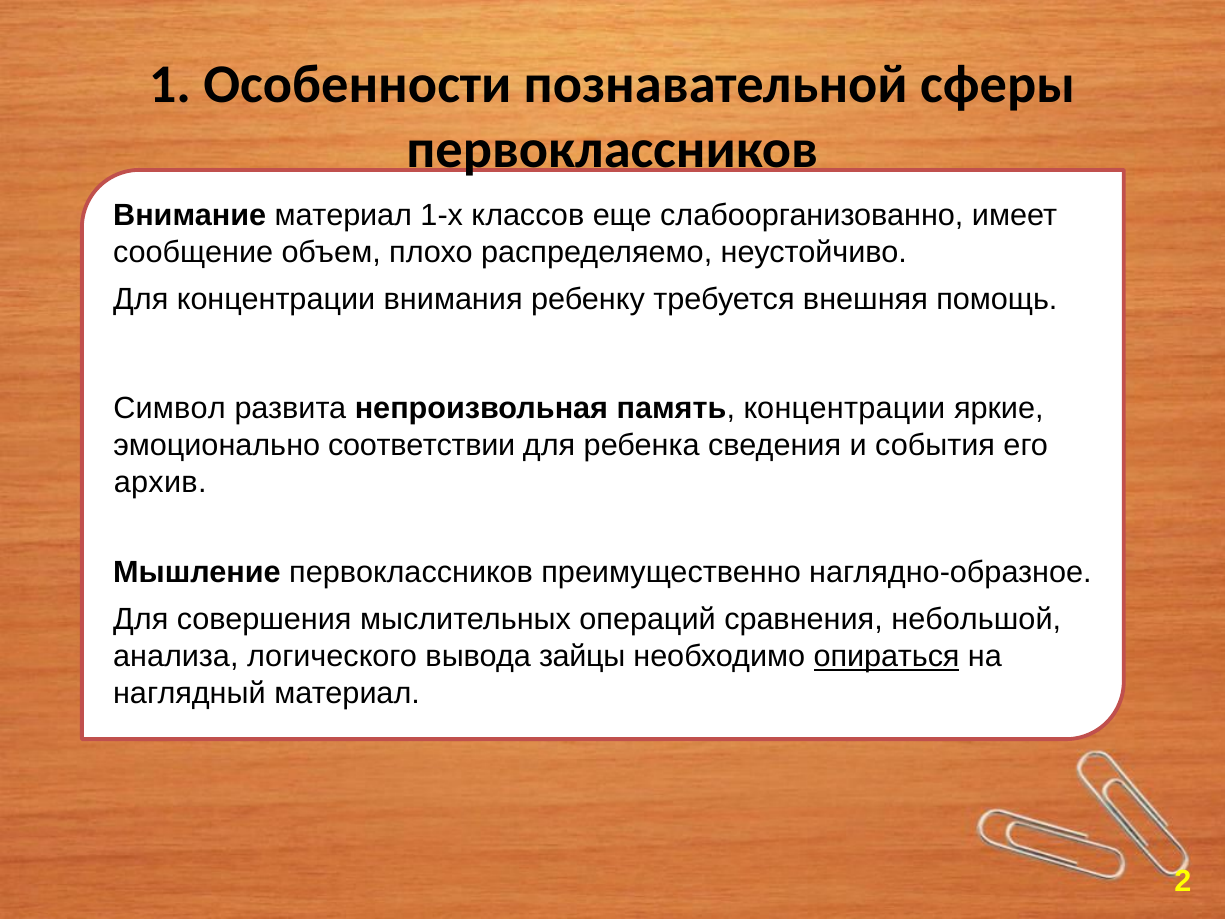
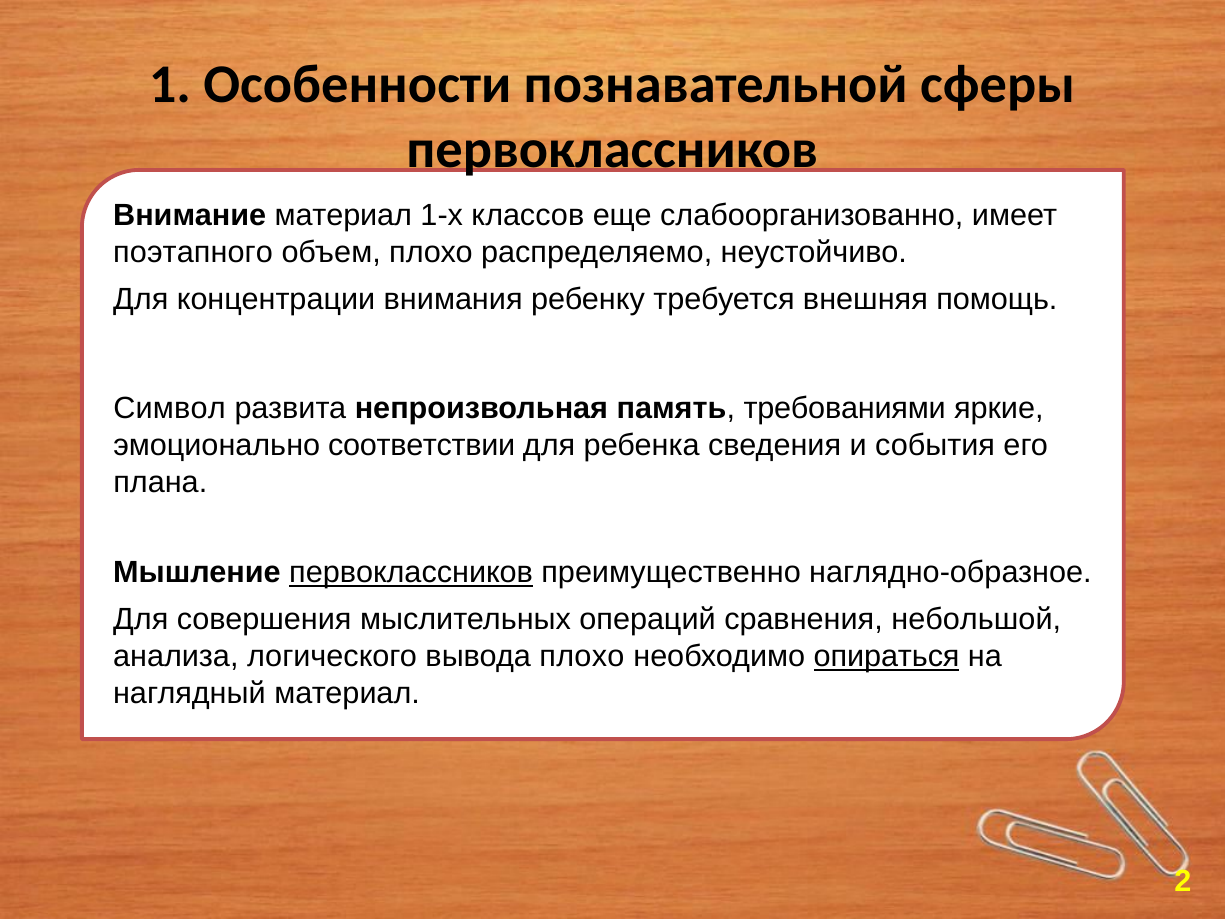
сообщение: сообщение -> поэтапного
память концентрации: концентрации -> требованиями
архив: архив -> плана
первоклассников at (411, 573) underline: none -> present
вывода зайцы: зайцы -> плохо
